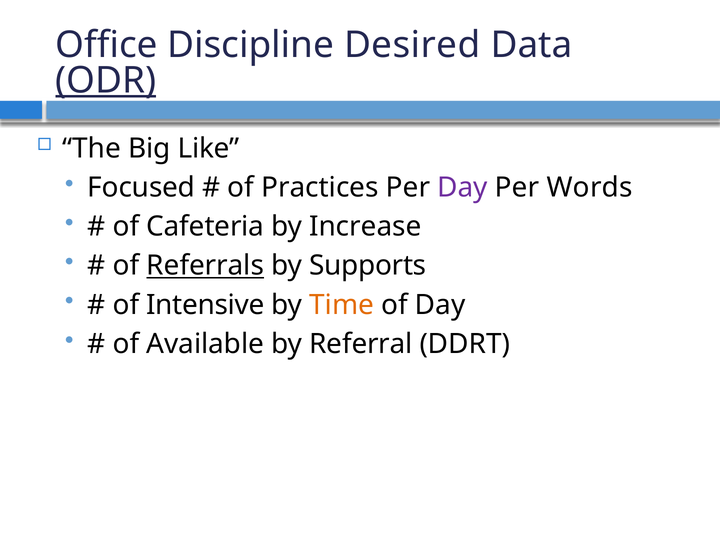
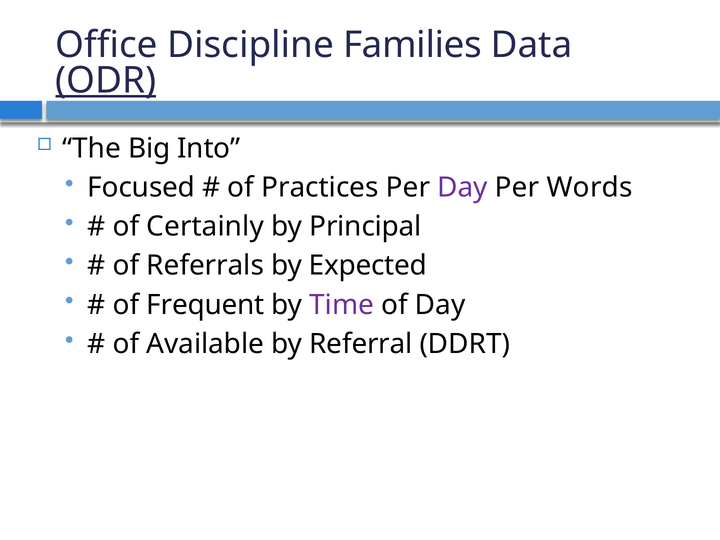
Desired: Desired -> Families
Like: Like -> Into
Cafeteria: Cafeteria -> Certainly
Increase: Increase -> Principal
Referrals underline: present -> none
Supports: Supports -> Expected
Intensive: Intensive -> Frequent
Time colour: orange -> purple
